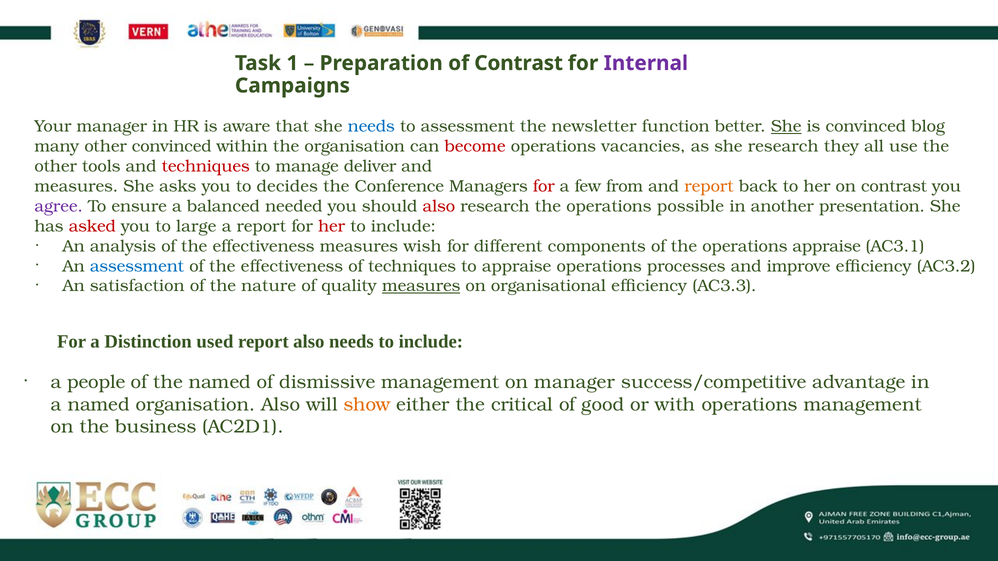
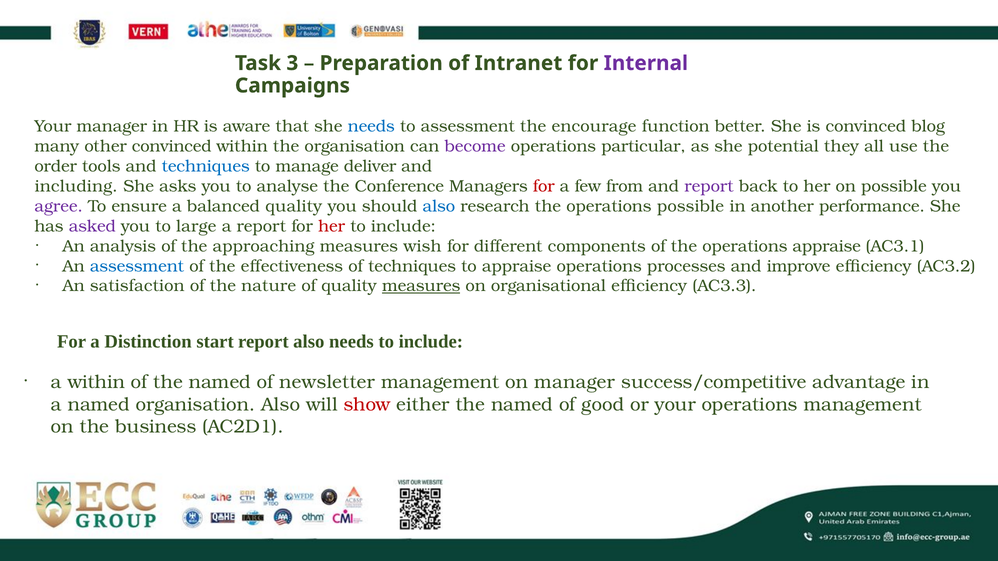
1: 1 -> 3
of Contrast: Contrast -> Intranet
newsletter: newsletter -> encourage
She at (786, 127) underline: present -> none
become colour: red -> purple
vacancies: vacancies -> particular
she research: research -> potential
other at (56, 166): other -> order
techniques at (206, 166) colour: red -> blue
measures at (76, 186): measures -> including
decides: decides -> analyse
report at (709, 186) colour: orange -> purple
on contrast: contrast -> possible
balanced needed: needed -> quality
also at (439, 206) colour: red -> blue
presentation: presentation -> performance
asked colour: red -> purple
analysis of the effectiveness: effectiveness -> approaching
used: used -> start
a people: people -> within
dismissive: dismissive -> newsletter
show colour: orange -> red
either the critical: critical -> named
or with: with -> your
